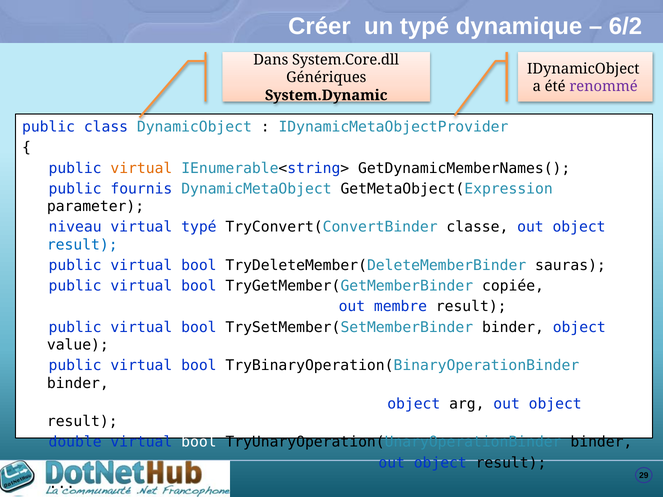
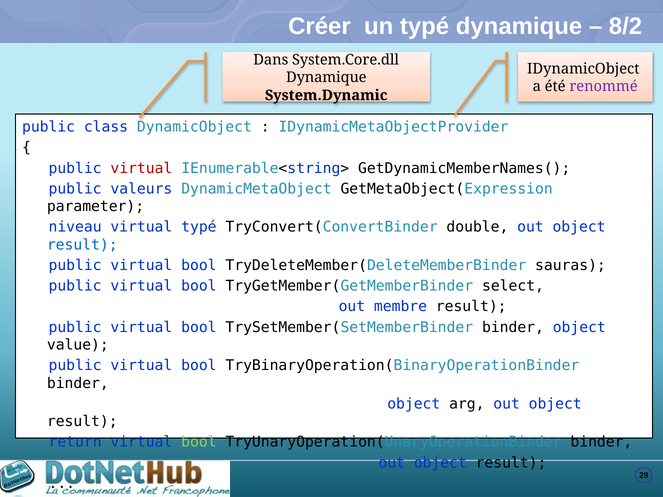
6/2: 6/2 -> 8/2
Génériques at (326, 78): Génériques -> Dynamique
virtual at (141, 168) colour: orange -> red
fournis: fournis -> valeurs
classe: classe -> double
copiée: copiée -> select
double: double -> return
bool at (199, 442) colour: white -> light green
